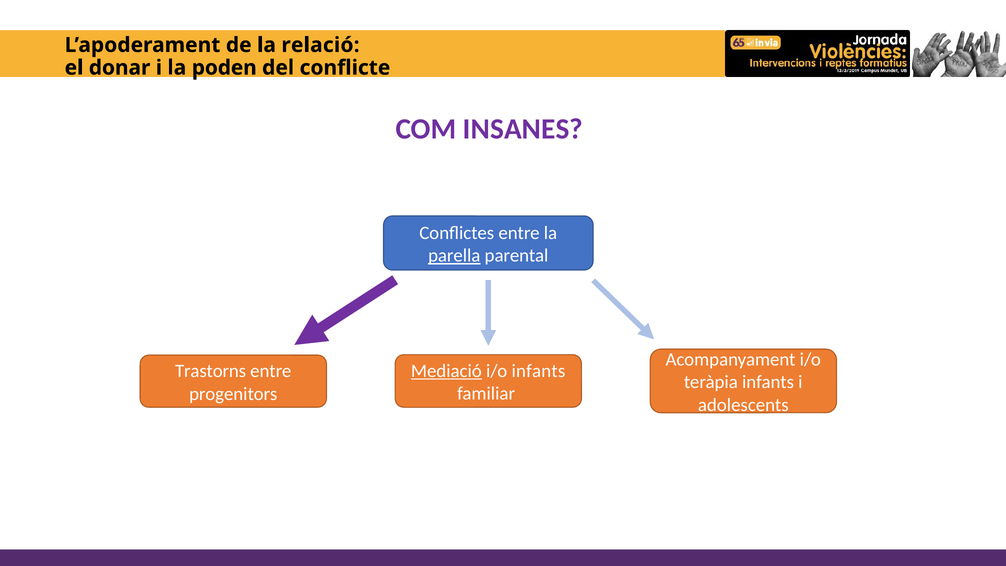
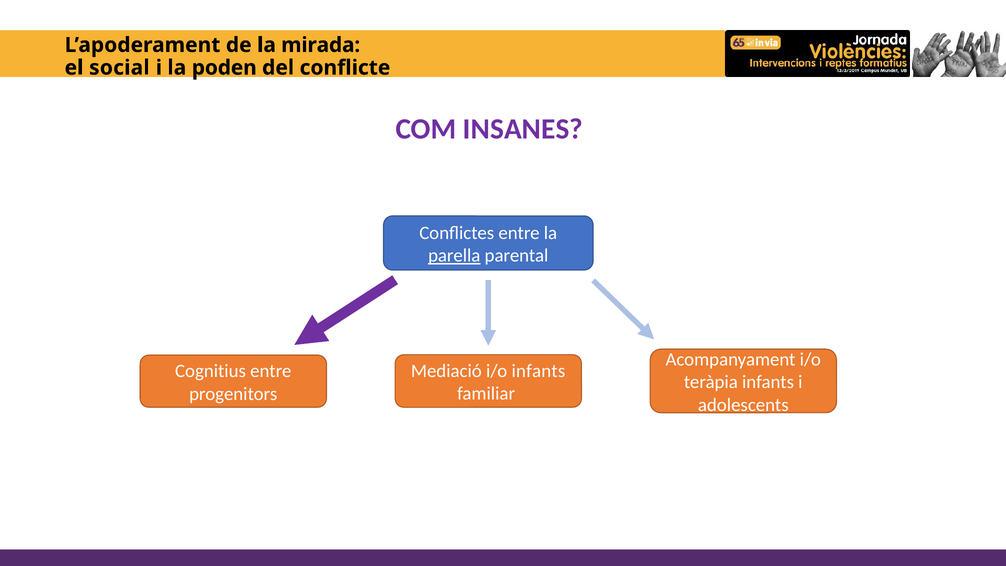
relació: relació -> mirada
donar: donar -> social
Mediació underline: present -> none
Trastorns: Trastorns -> Cognitius
